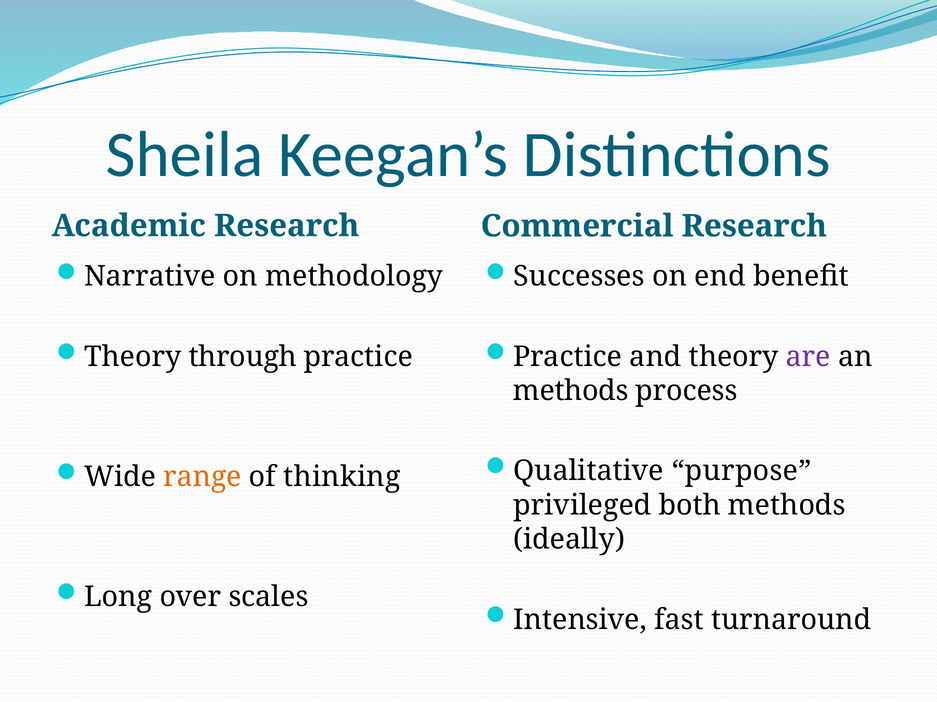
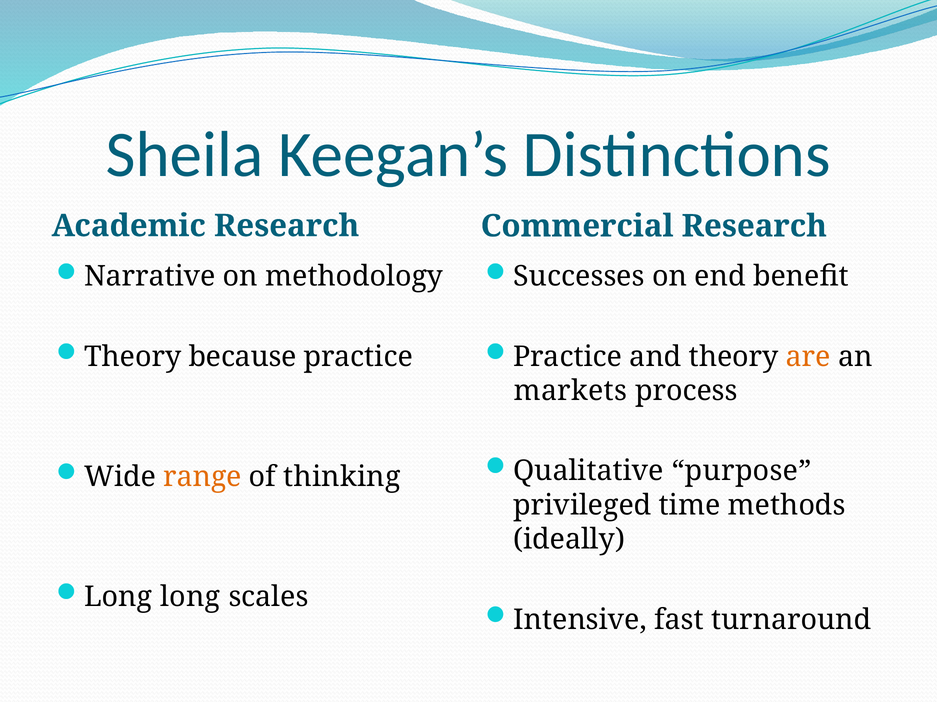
through: through -> because
are colour: purple -> orange
methods at (571, 391): methods -> markets
both: both -> time
Long over: over -> long
